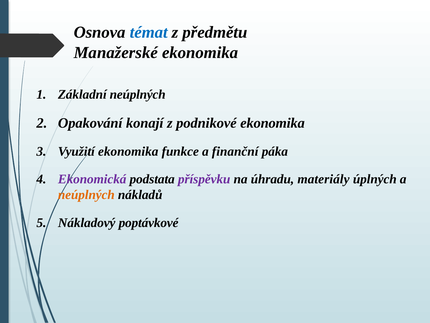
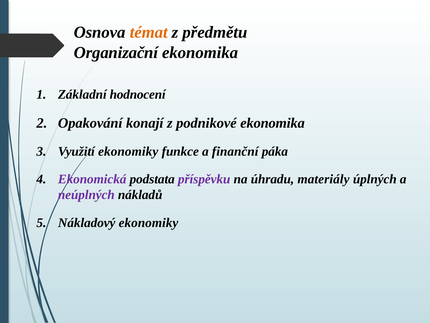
témat colour: blue -> orange
Manažerské: Manažerské -> Organizační
Základní neúplných: neúplných -> hodnocení
Využití ekonomika: ekonomika -> ekonomiky
neúplných at (86, 195) colour: orange -> purple
Nákladový poptávkové: poptávkové -> ekonomiky
